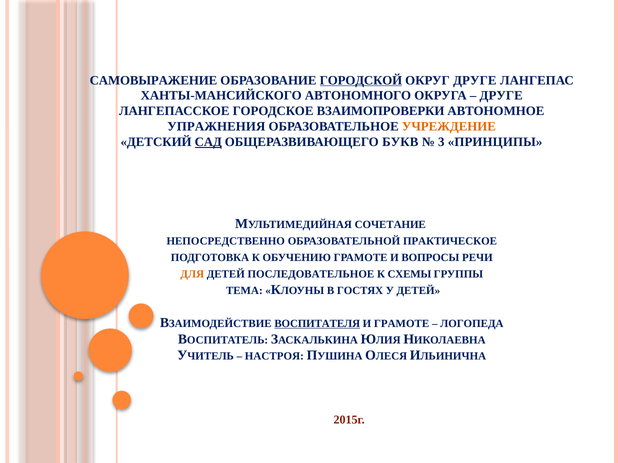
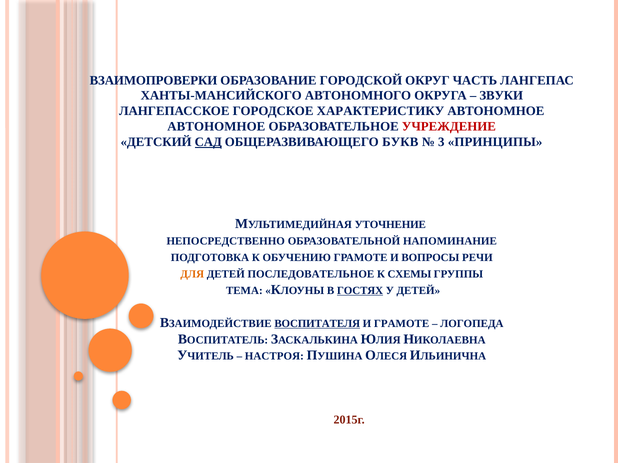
САМОВЫРАЖЕНИЕ: САМОВЫРАЖЕНИЕ -> ВЗАИМОПРОВЕРКИ
ГОРОДСКОЙ underline: present -> none
ОКРУГ ДРУГЕ: ДРУГЕ -> ЧАСТЬ
ДРУГЕ at (501, 96): ДРУГЕ -> ЗВУКИ
ВЗАИМОПРОВЕРКИ: ВЗАИМОПРОВЕРКИ -> ХАРАКТЕРИСТИКУ
УПРАЖНЕНИЯ at (216, 127): УПРАЖНЕНИЯ -> АВТОНОМНОЕ
УЧРЕЖДЕНИЕ colour: orange -> red
СОЧЕТАНИЕ: СОЧЕТАНИЕ -> УТОЧНЕНИЕ
ПРАКТИЧЕСКОЕ: ПРАКТИЧЕСКОЕ -> НАПОМИНАНИЕ
ГОСТЯХ underline: none -> present
